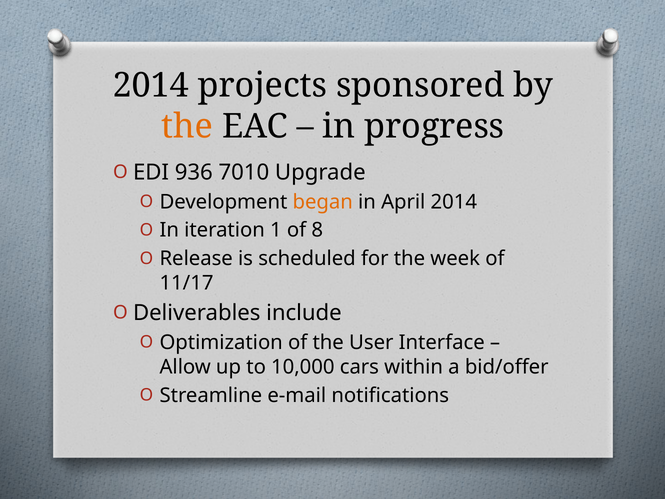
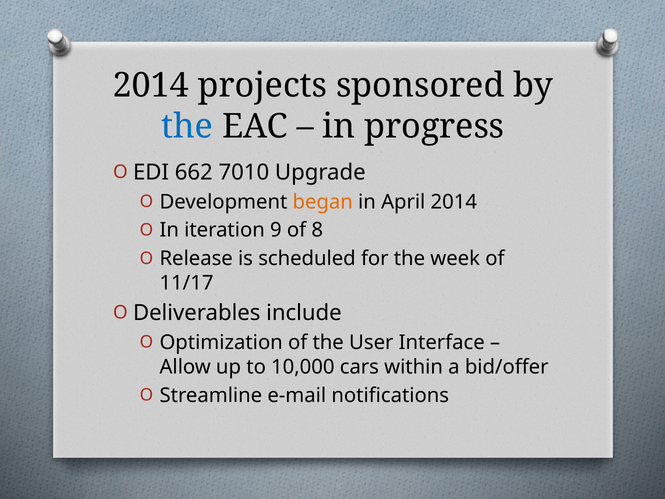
the at (187, 127) colour: orange -> blue
936: 936 -> 662
1: 1 -> 9
